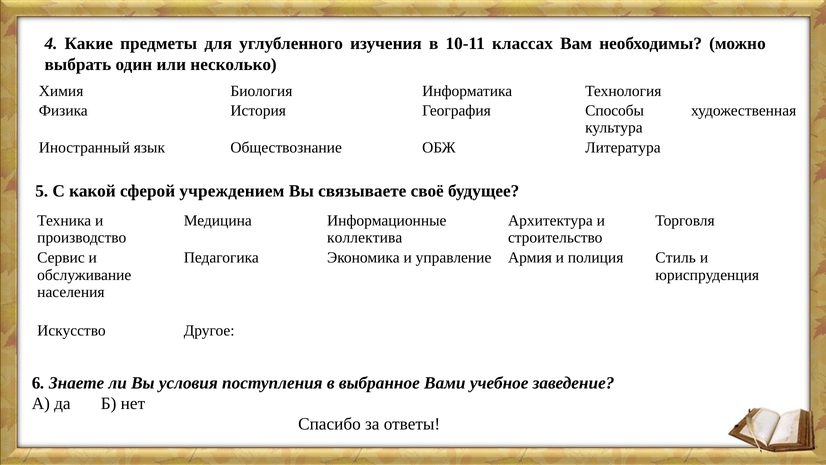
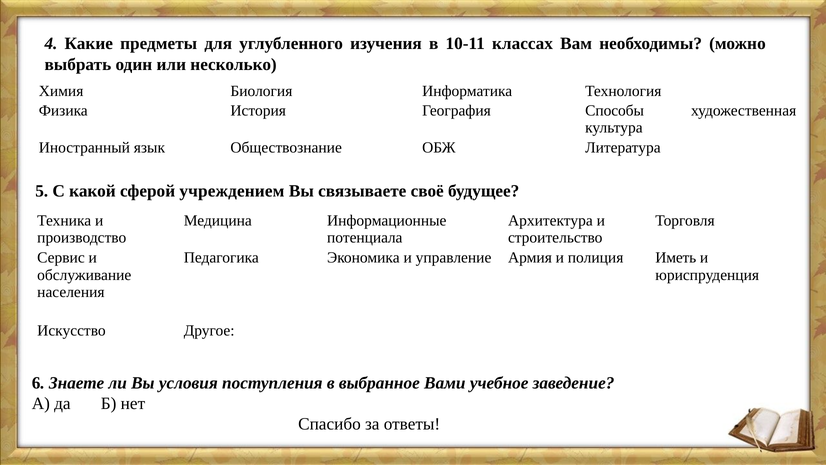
коллектива: коллектива -> потенциала
Стиль: Стиль -> Иметь
